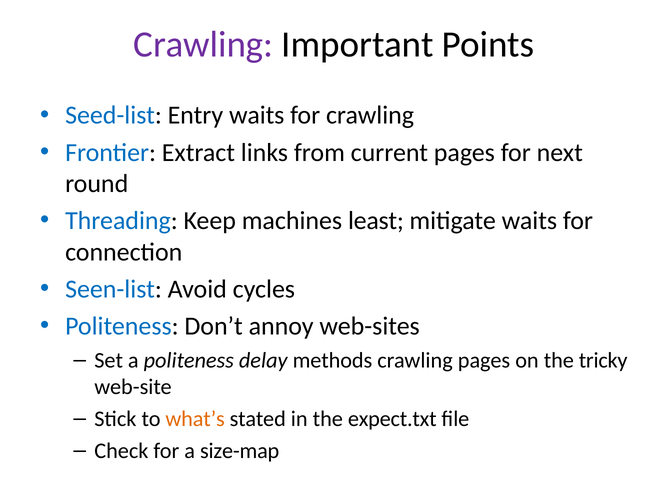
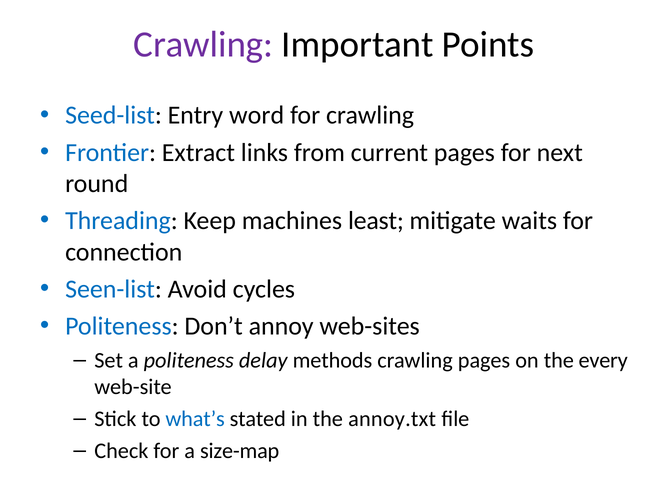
Entry waits: waits -> word
tricky: tricky -> every
what’s colour: orange -> blue
expect.txt: expect.txt -> annoy.txt
